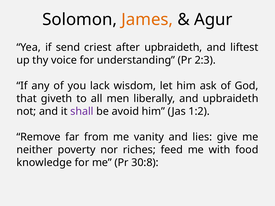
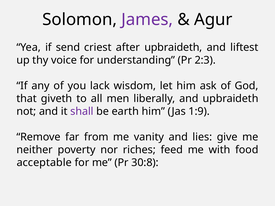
James colour: orange -> purple
avoid: avoid -> earth
1:2: 1:2 -> 1:9
knowledge: knowledge -> acceptable
